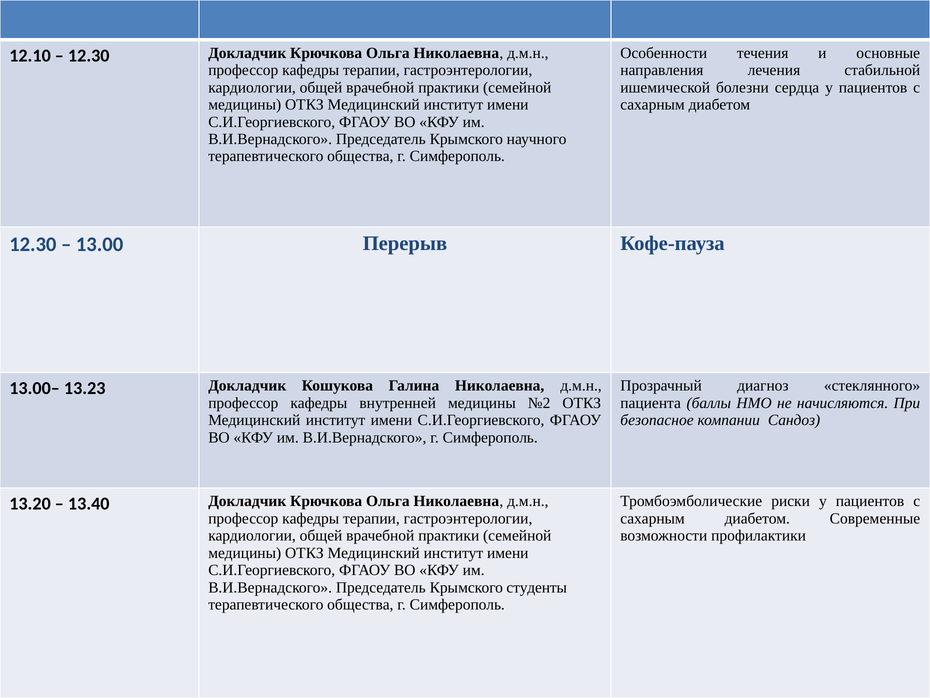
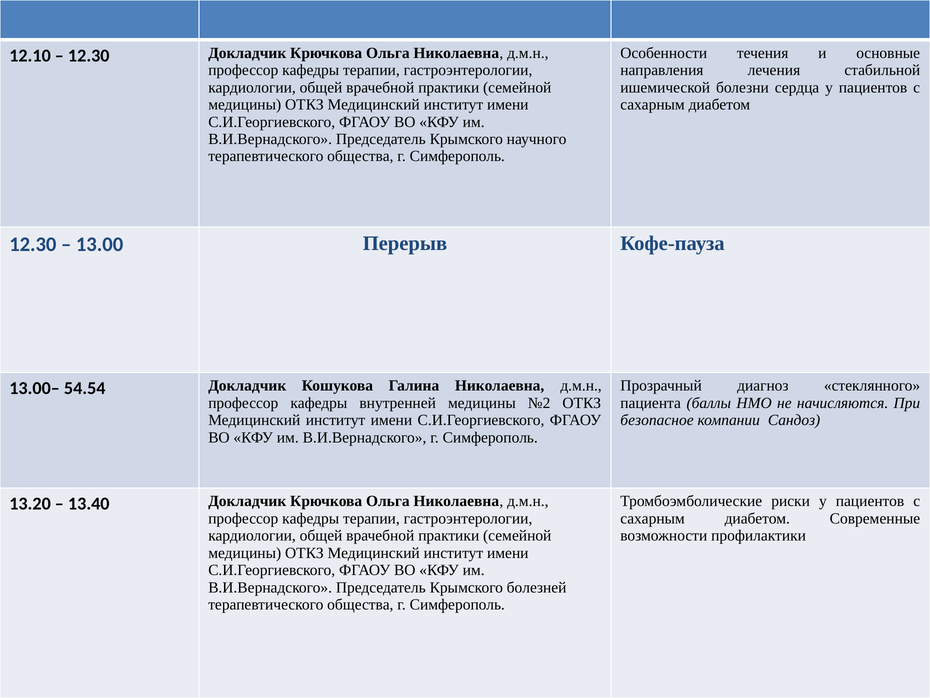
13.23: 13.23 -> 54.54
студенты: студенты -> болезней
